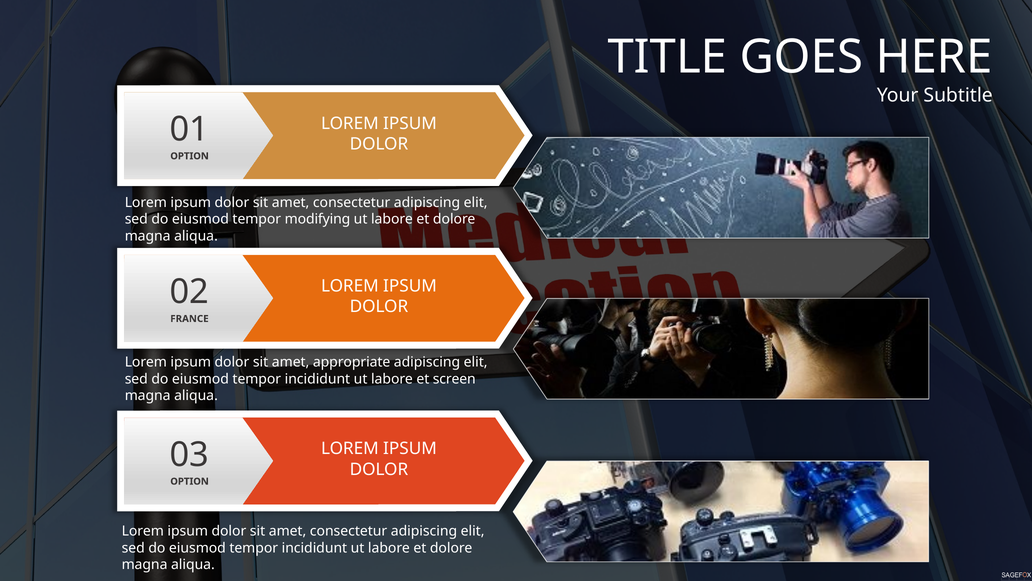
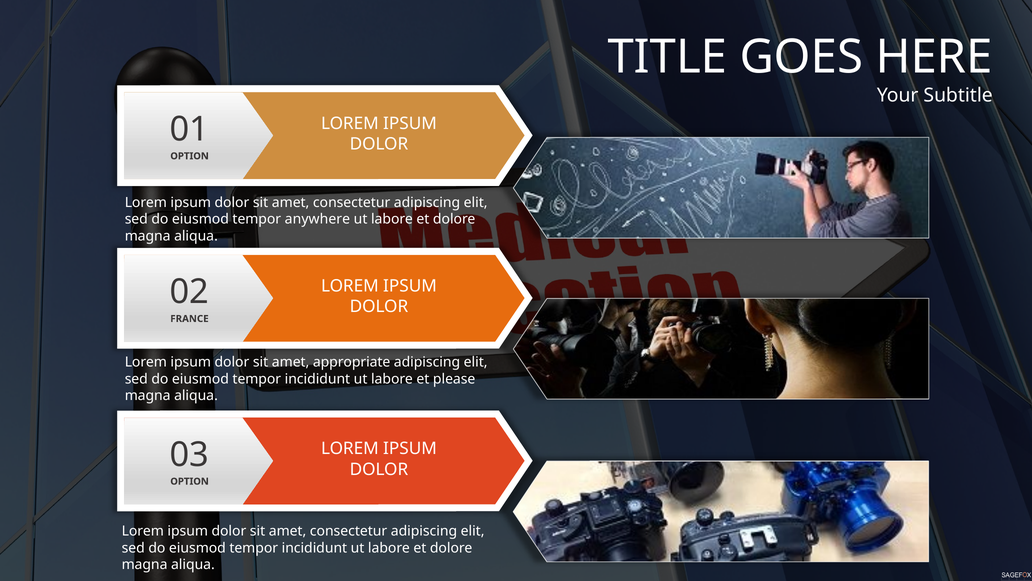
modifying: modifying -> anywhere
screen: screen -> please
